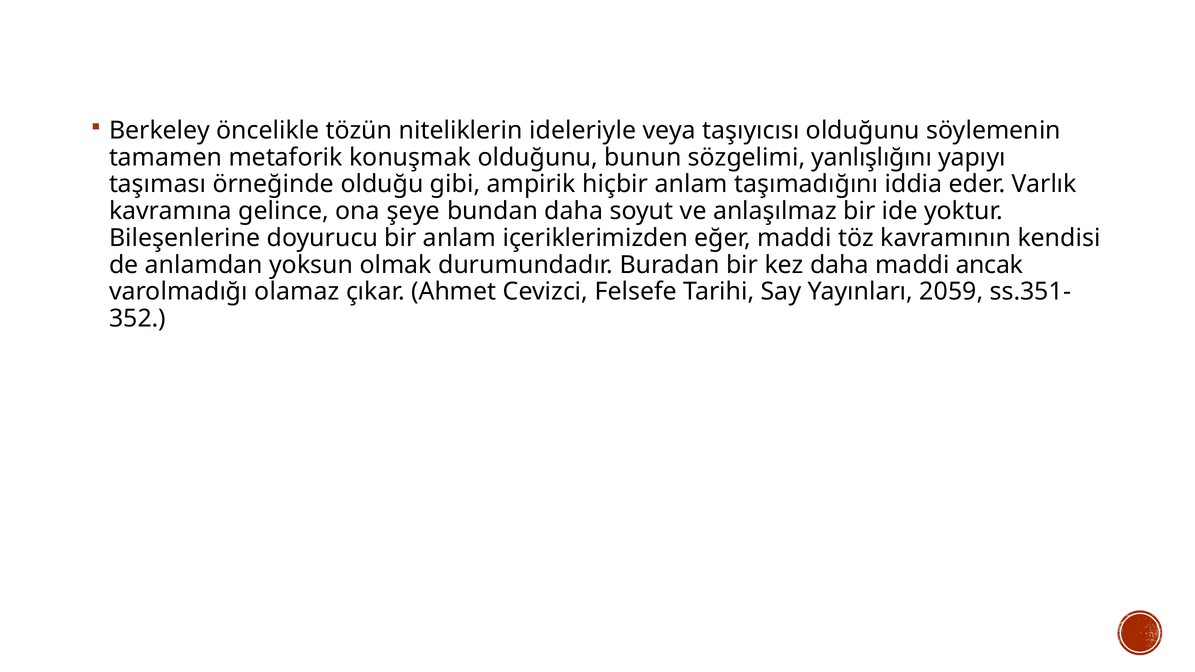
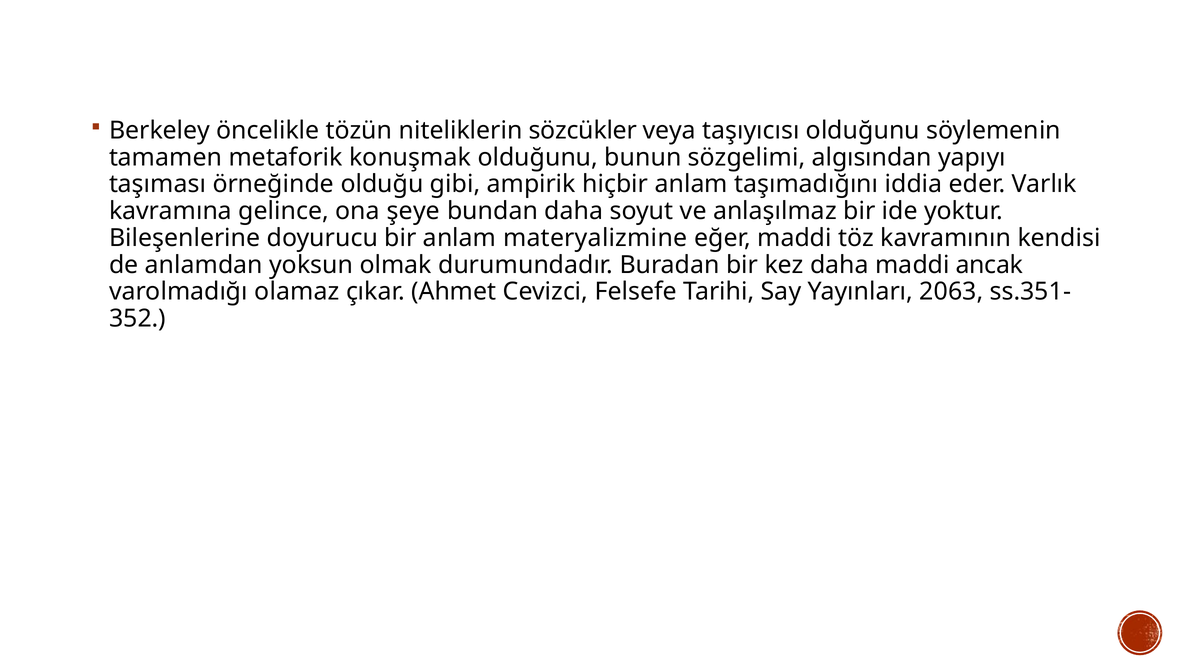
ideleriyle: ideleriyle -> sözcükler
yanlışlığını: yanlışlığını -> algısından
içeriklerimizden: içeriklerimizden -> materyalizmine
2059: 2059 -> 2063
